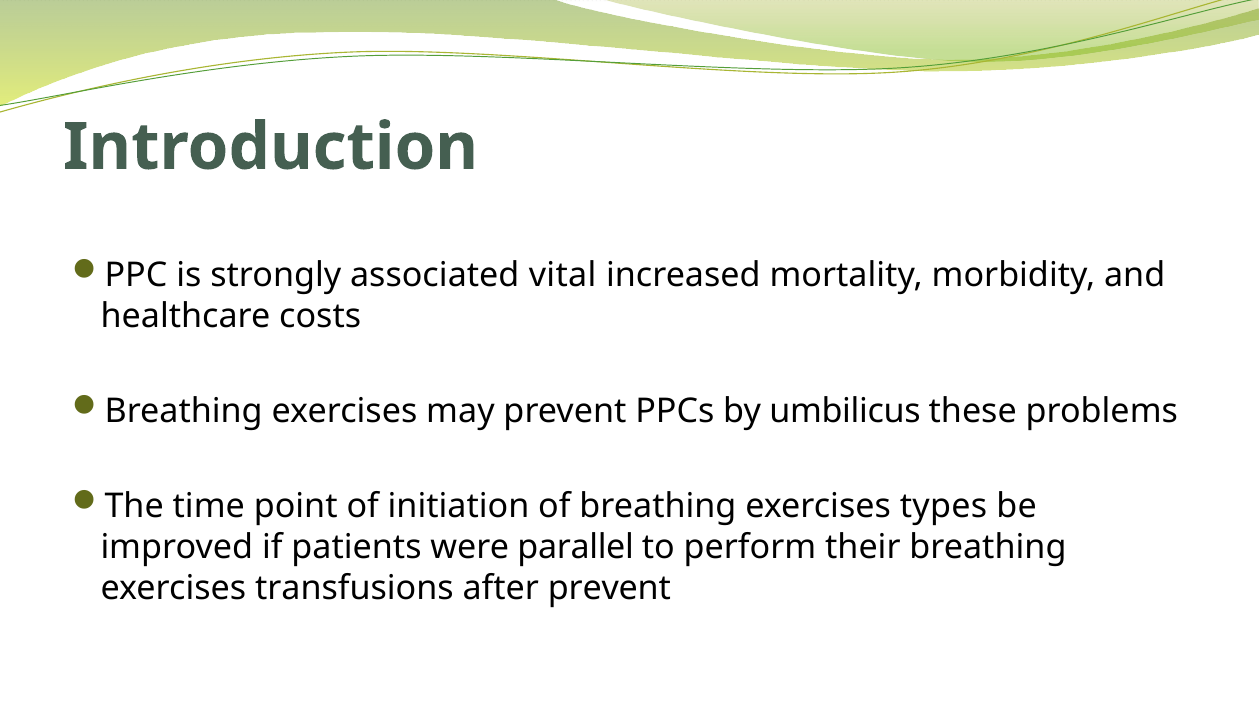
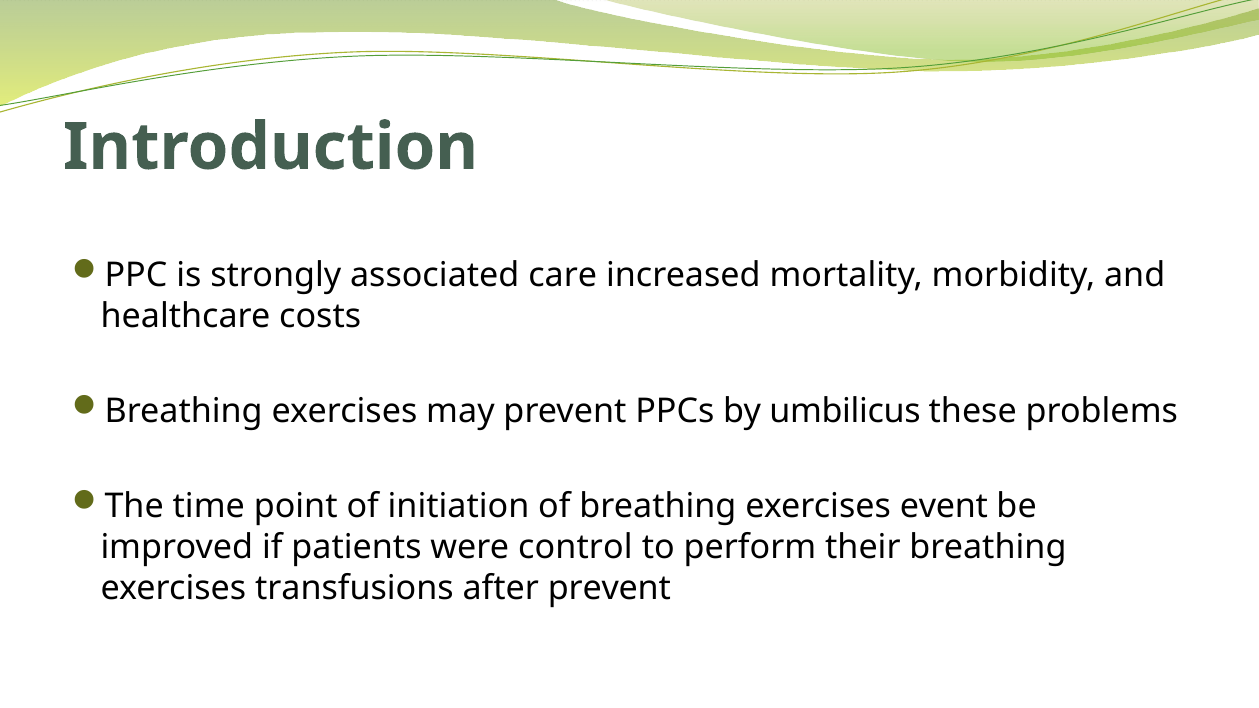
vital: vital -> care
types: types -> event
parallel: parallel -> control
